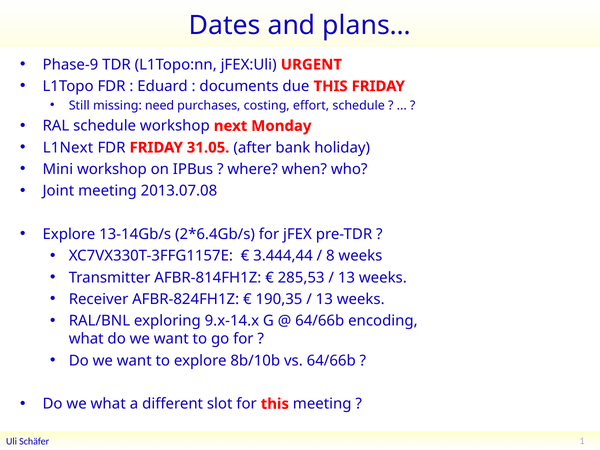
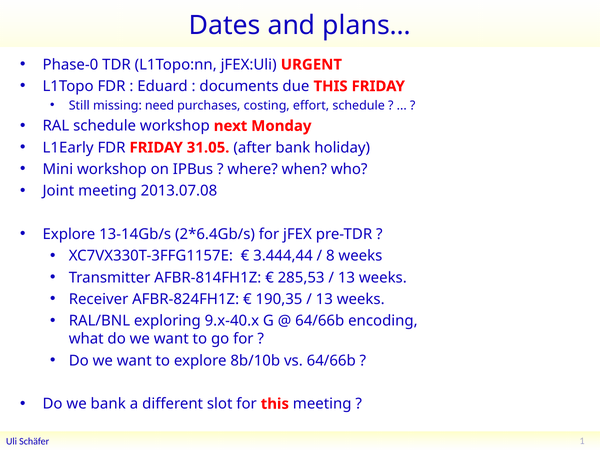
Phase-9: Phase-9 -> Phase-0
L1Next: L1Next -> L1Early
9.x-14.x: 9.x-14.x -> 9.x-40.x
we what: what -> bank
